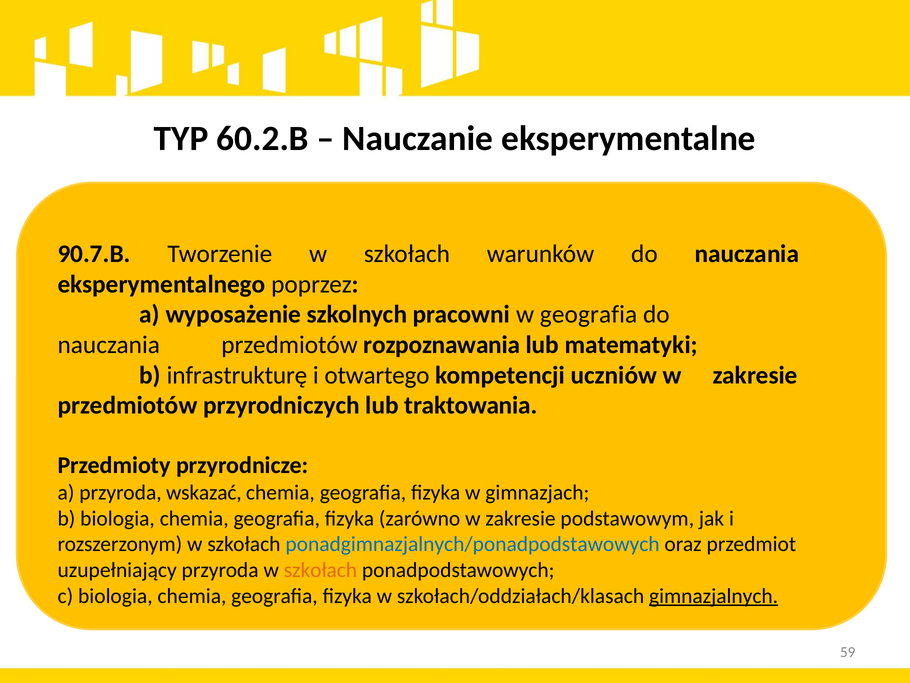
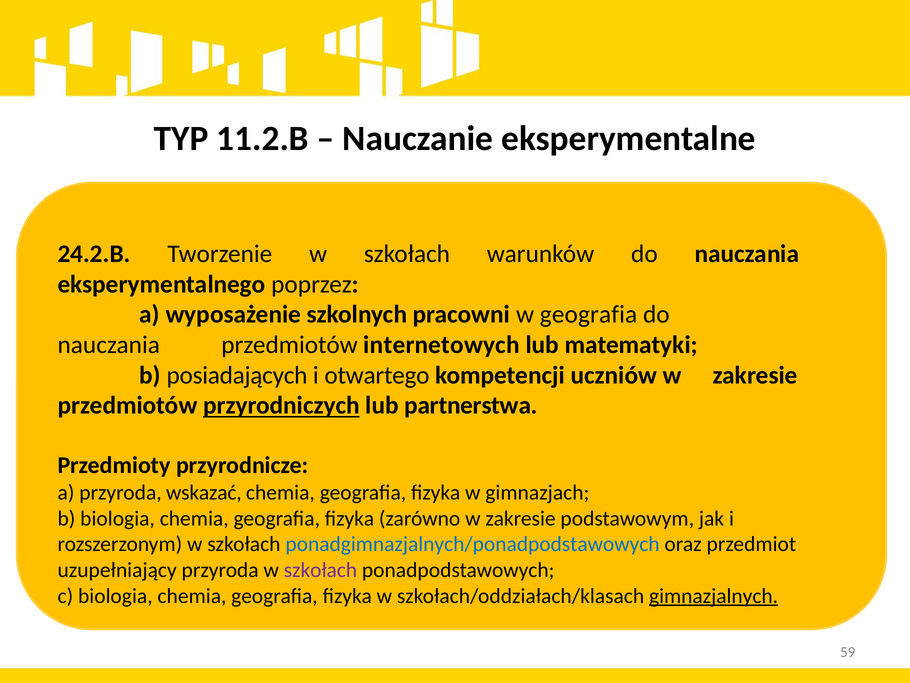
60.2.B: 60.2.B -> 11.2.B
90.7.B: 90.7.B -> 24.2.B
rozpoznawania: rozpoznawania -> internetowych
infrastrukturę: infrastrukturę -> posiadających
przyrodniczych underline: none -> present
traktowania: traktowania -> partnerstwa
szkołach at (320, 570) colour: orange -> purple
